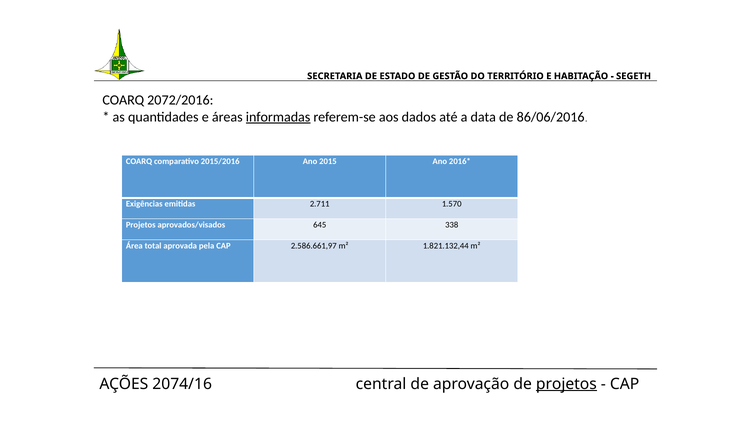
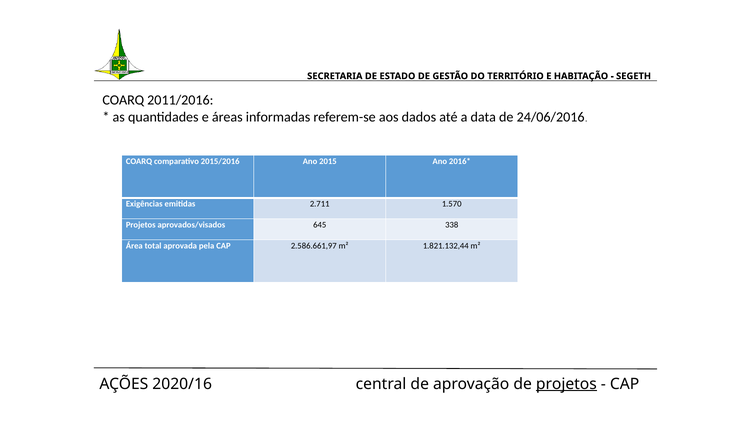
2072/2016: 2072/2016 -> 2011/2016
informadas underline: present -> none
86/06/2016: 86/06/2016 -> 24/06/2016
2074/16: 2074/16 -> 2020/16
